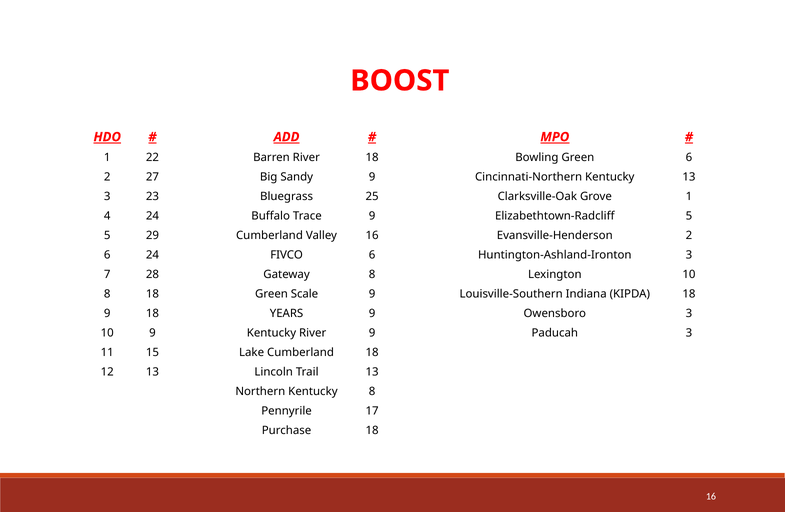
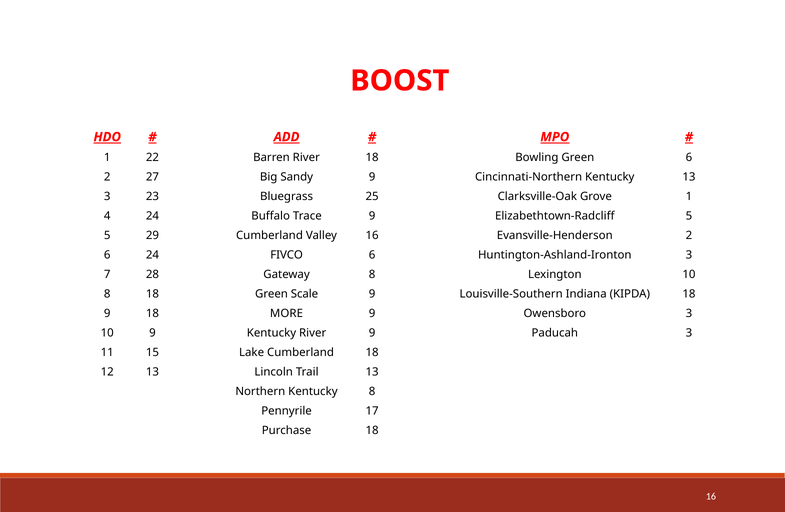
YEARS: YEARS -> MORE
